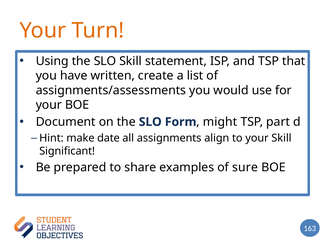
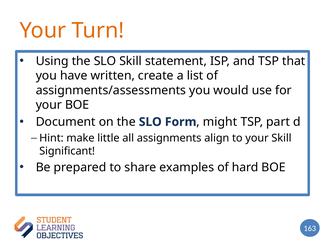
date: date -> little
sure: sure -> hard
